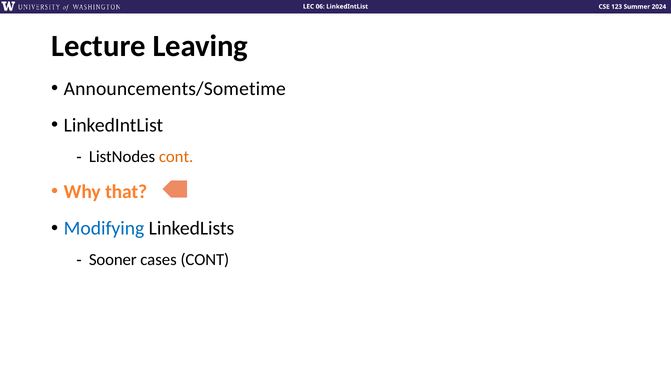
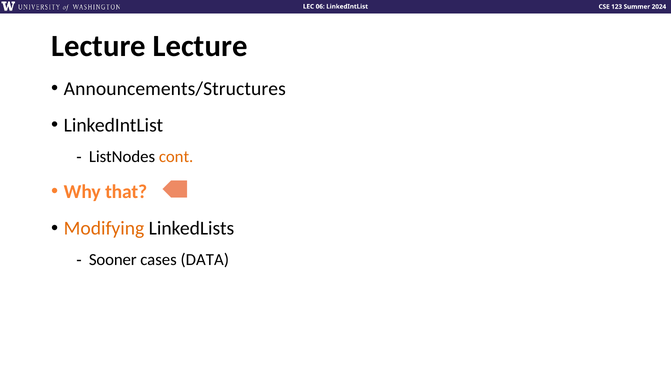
Lecture Leaving: Leaving -> Lecture
Announcements/Sometime: Announcements/Sometime -> Announcements/Structures
Modifying colour: blue -> orange
cases CONT: CONT -> DATA
